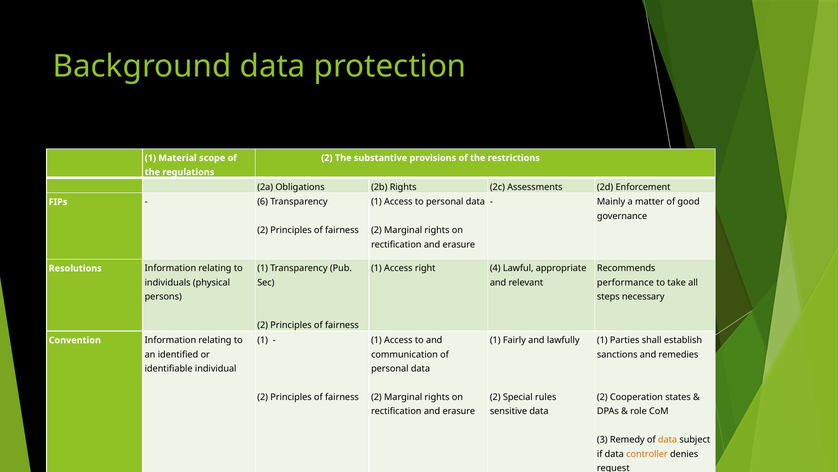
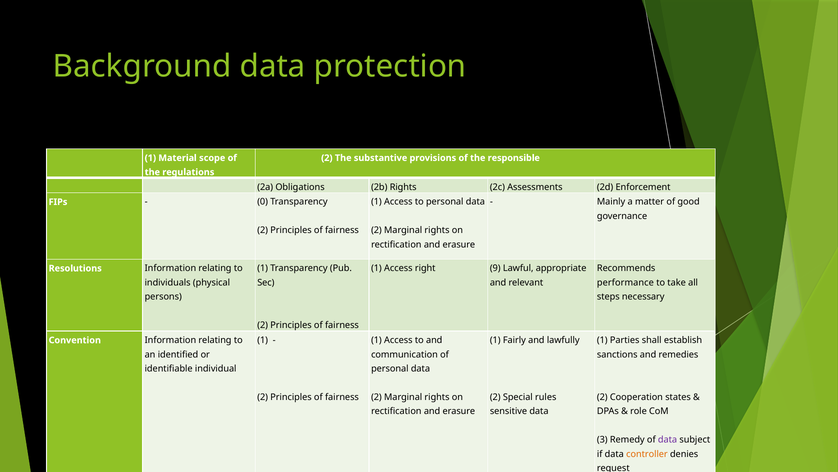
restrictions: restrictions -> responsible
6: 6 -> 0
4: 4 -> 9
data at (668, 439) colour: orange -> purple
